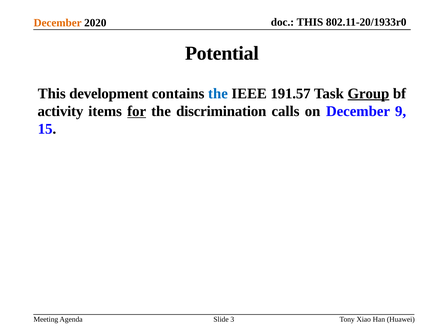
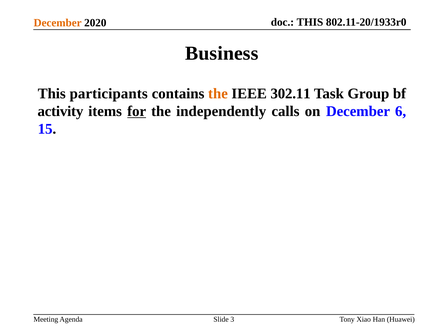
Potential: Potential -> Business
development: development -> participants
the at (218, 94) colour: blue -> orange
191.57: 191.57 -> 302.11
Group underline: present -> none
discrimination: discrimination -> independently
9: 9 -> 6
